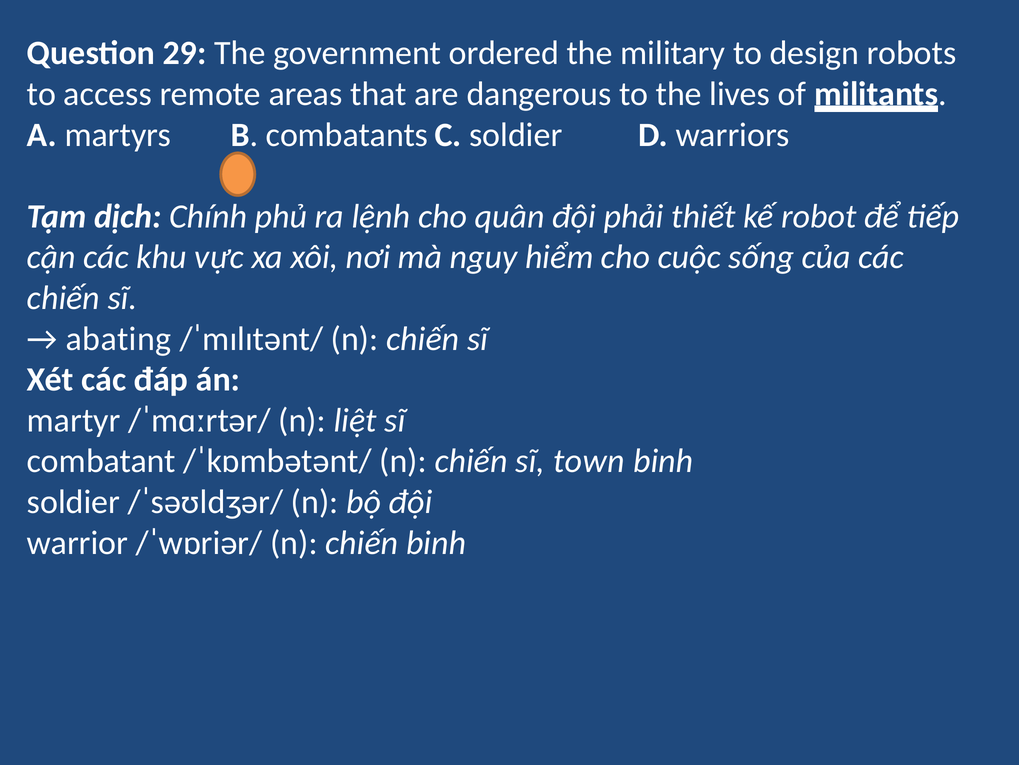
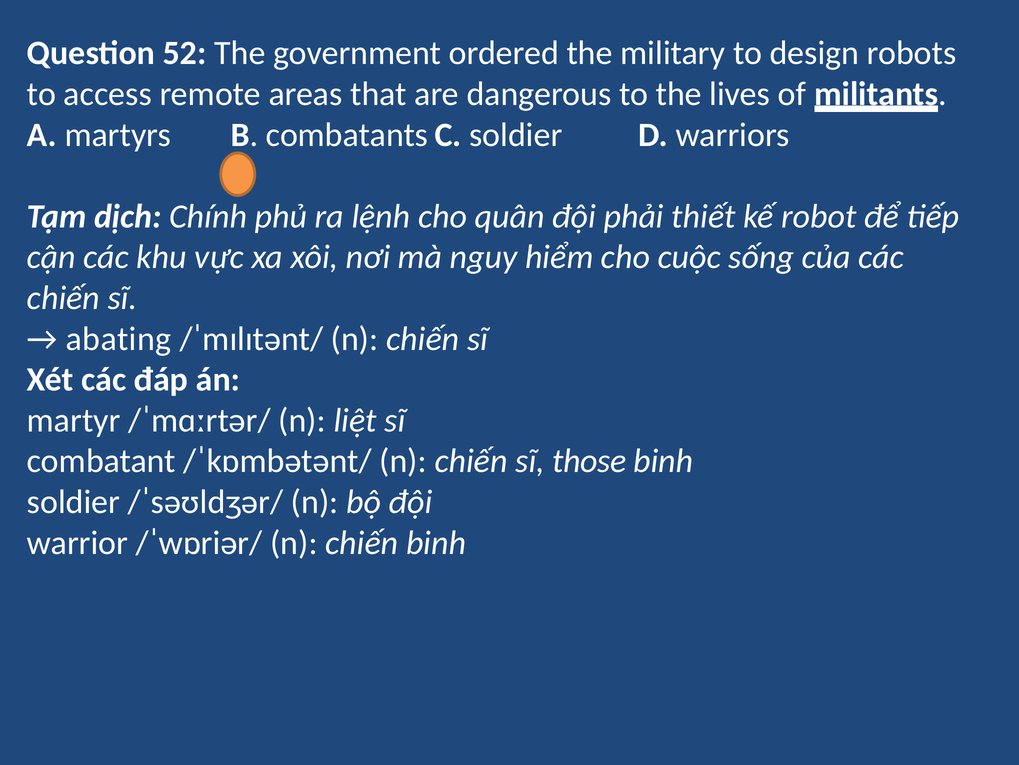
29: 29 -> 52
town: town -> those
